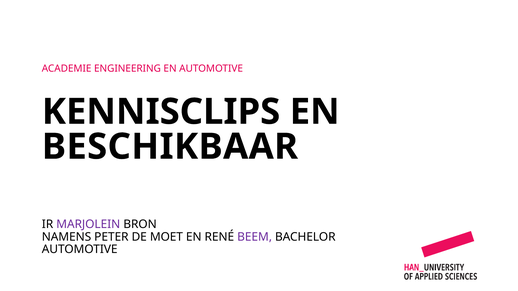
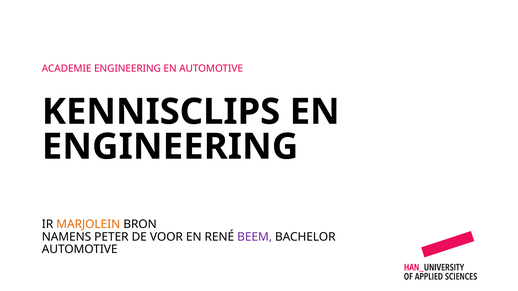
BESCHIKBAAR at (170, 147): BESCHIKBAAR -> ENGINEERING
MARJOLEIN colour: purple -> orange
MOET: MOET -> VOOR
